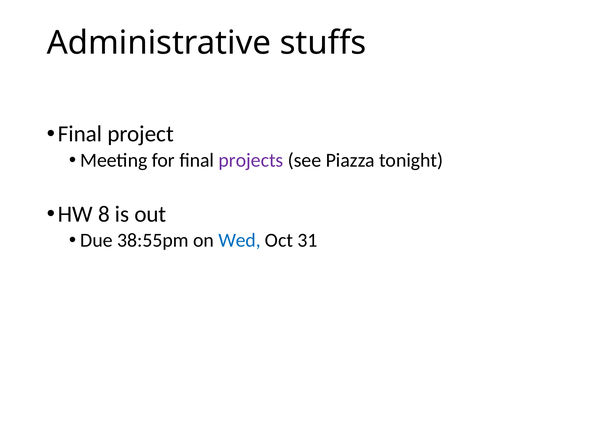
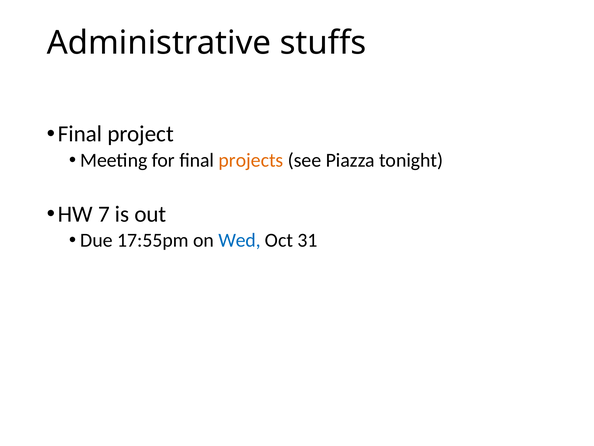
projects colour: purple -> orange
8: 8 -> 7
38:55pm: 38:55pm -> 17:55pm
